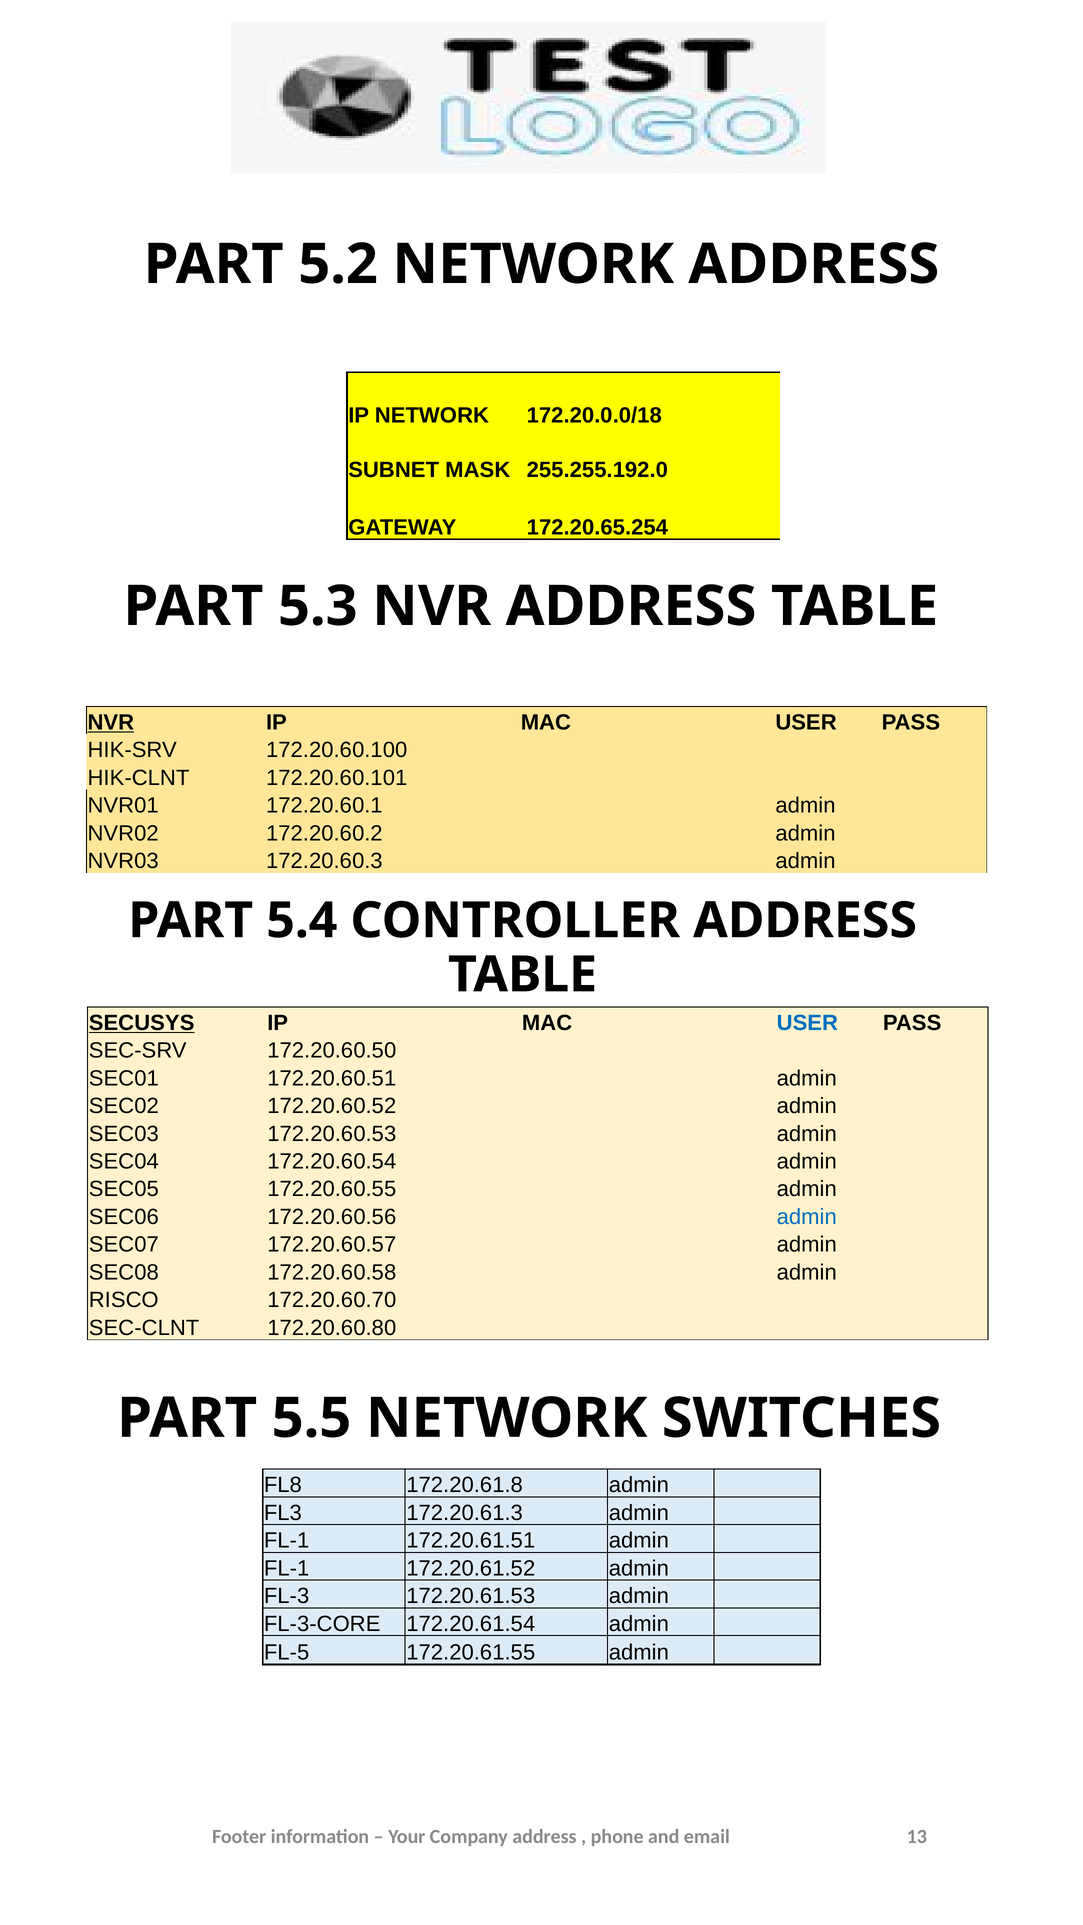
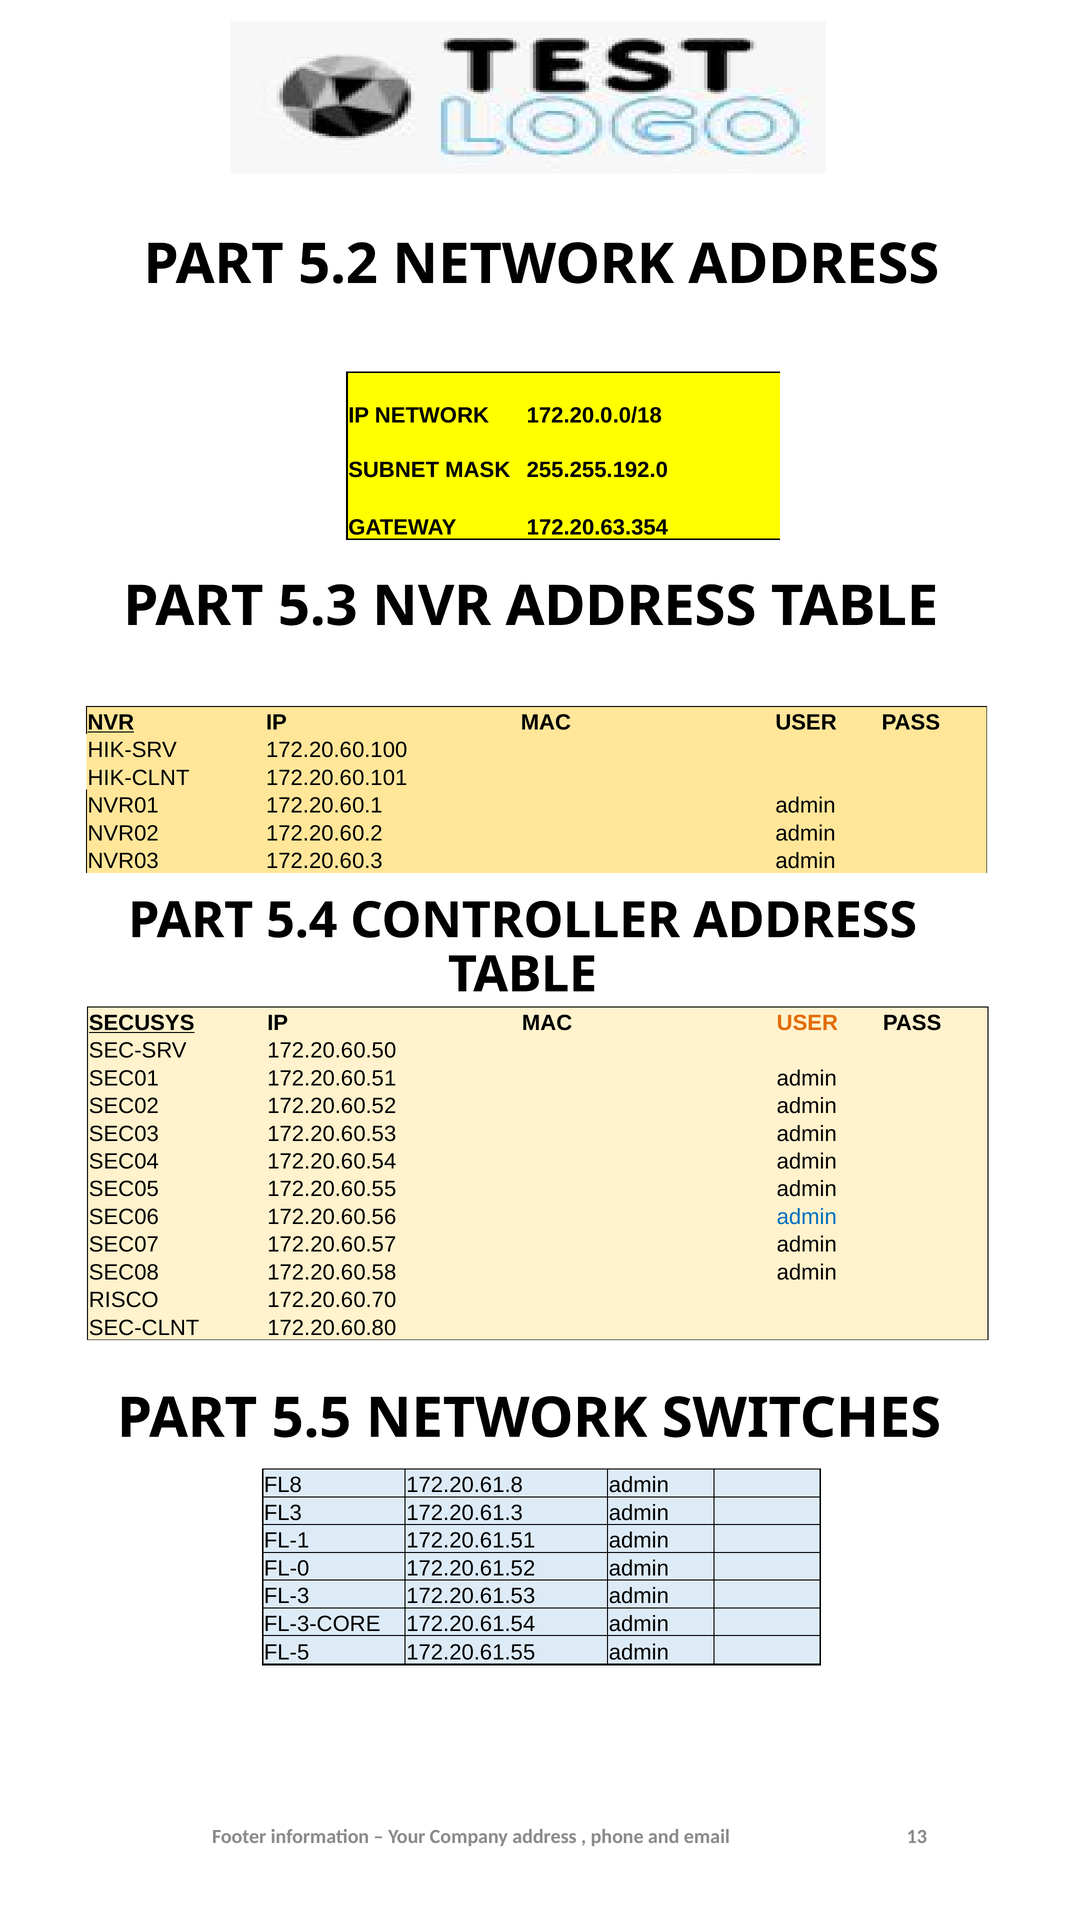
172.20.65.254: 172.20.65.254 -> 172.20.63.354
USER at (807, 1023) colour: blue -> orange
FL-1 at (287, 1569): FL-1 -> FL-0
